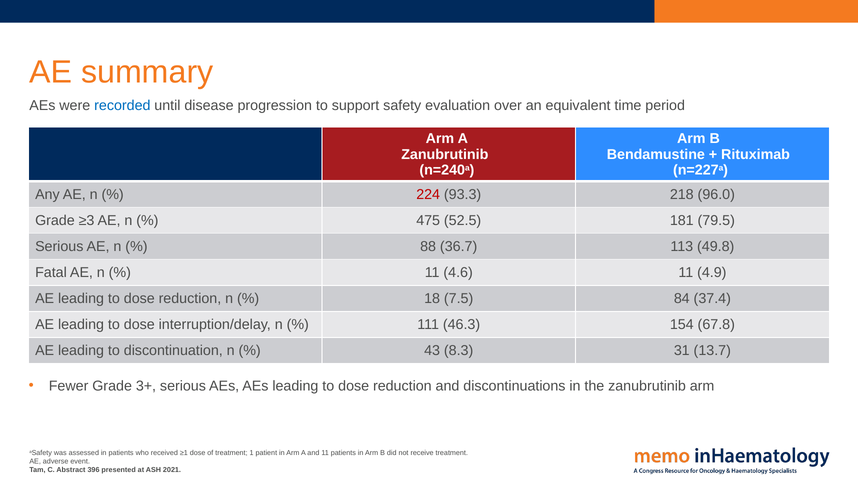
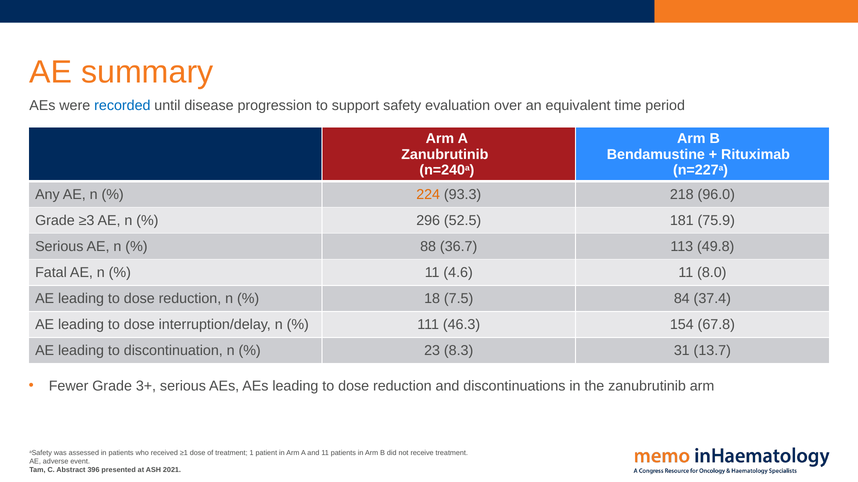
224 colour: red -> orange
475: 475 -> 296
79.5: 79.5 -> 75.9
4.9: 4.9 -> 8.0
43: 43 -> 23
